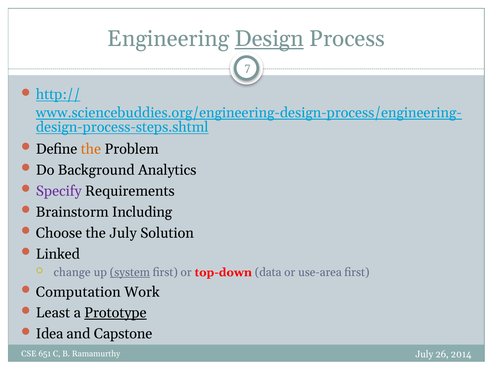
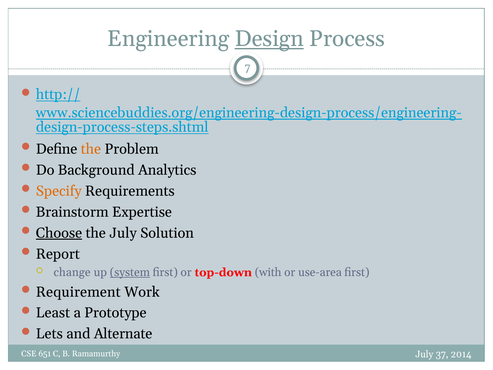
Specify colour: purple -> orange
Including: Including -> Expertise
Choose underline: none -> present
Linked: Linked -> Report
data: data -> with
Computation: Computation -> Requirement
Prototype underline: present -> none
Idea: Idea -> Lets
Capstone: Capstone -> Alternate
26: 26 -> 37
